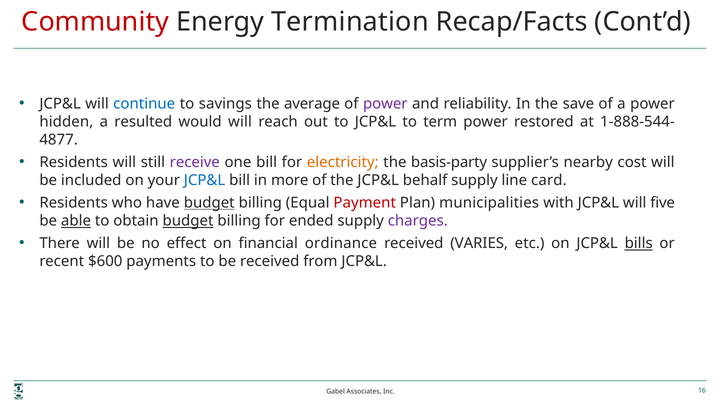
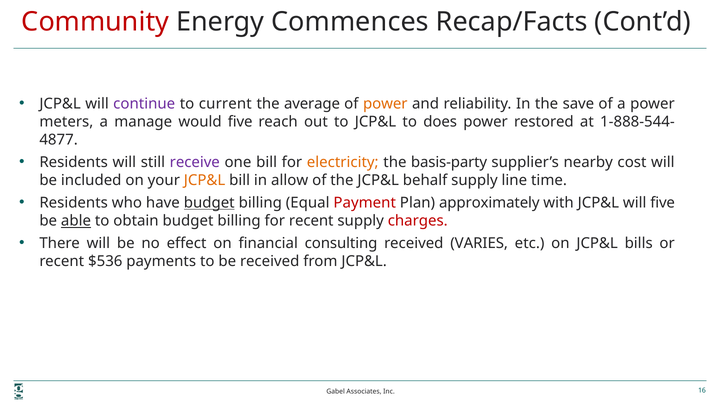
Termination: Termination -> Commences
continue colour: blue -> purple
savings: savings -> current
power at (385, 104) colour: purple -> orange
hidden: hidden -> meters
resulted: resulted -> manage
would will: will -> five
term: term -> does
JCP&L at (205, 180) colour: blue -> orange
more: more -> allow
card: card -> time
municipalities: municipalities -> approximately
budget at (188, 221) underline: present -> none
for ended: ended -> recent
charges colour: purple -> red
ordinance: ordinance -> consulting
bills underline: present -> none
$600: $600 -> $536
